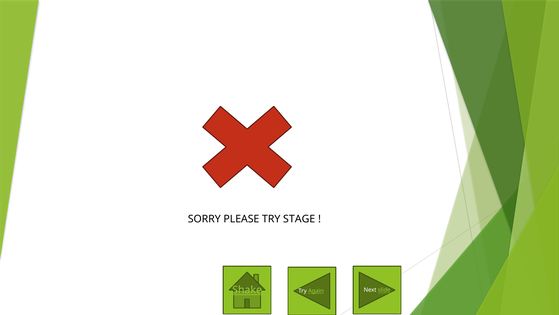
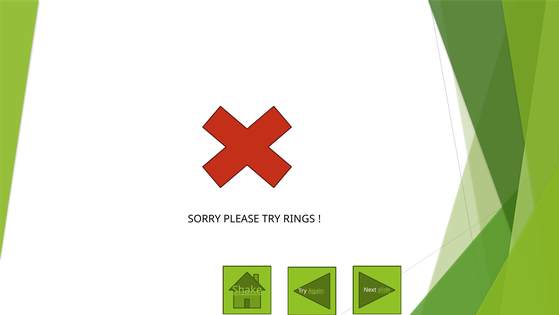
STAGE: STAGE -> RINGS
